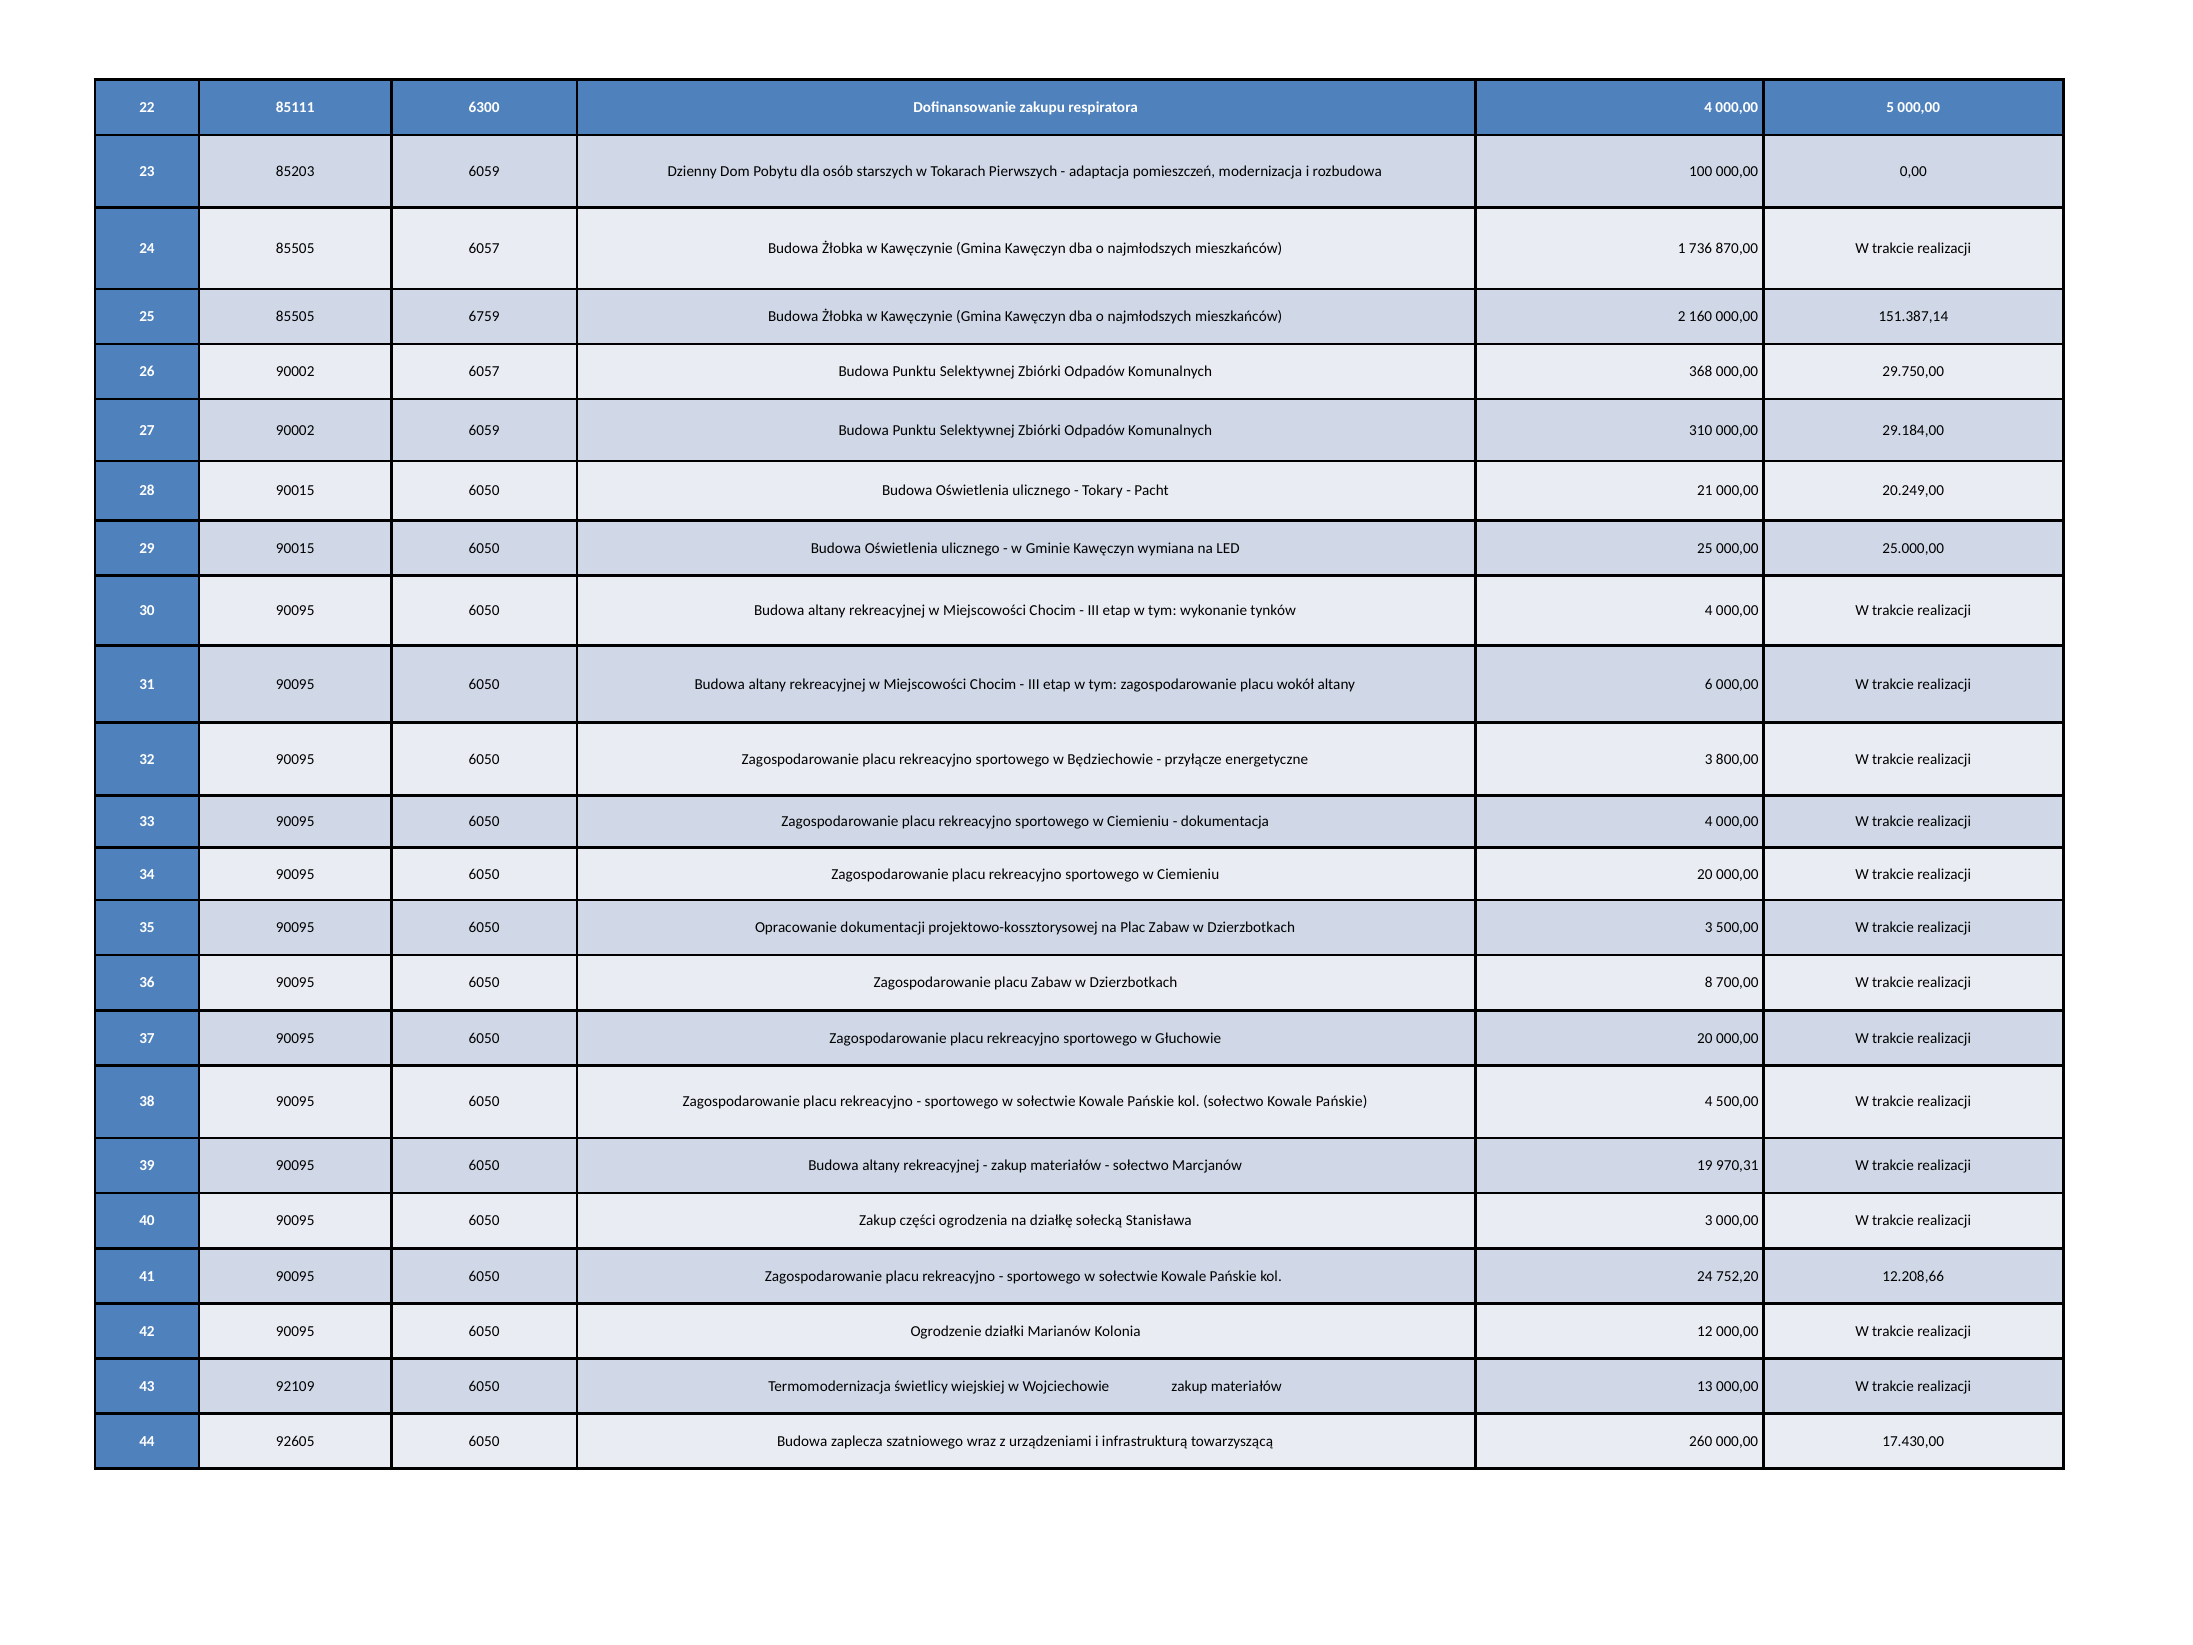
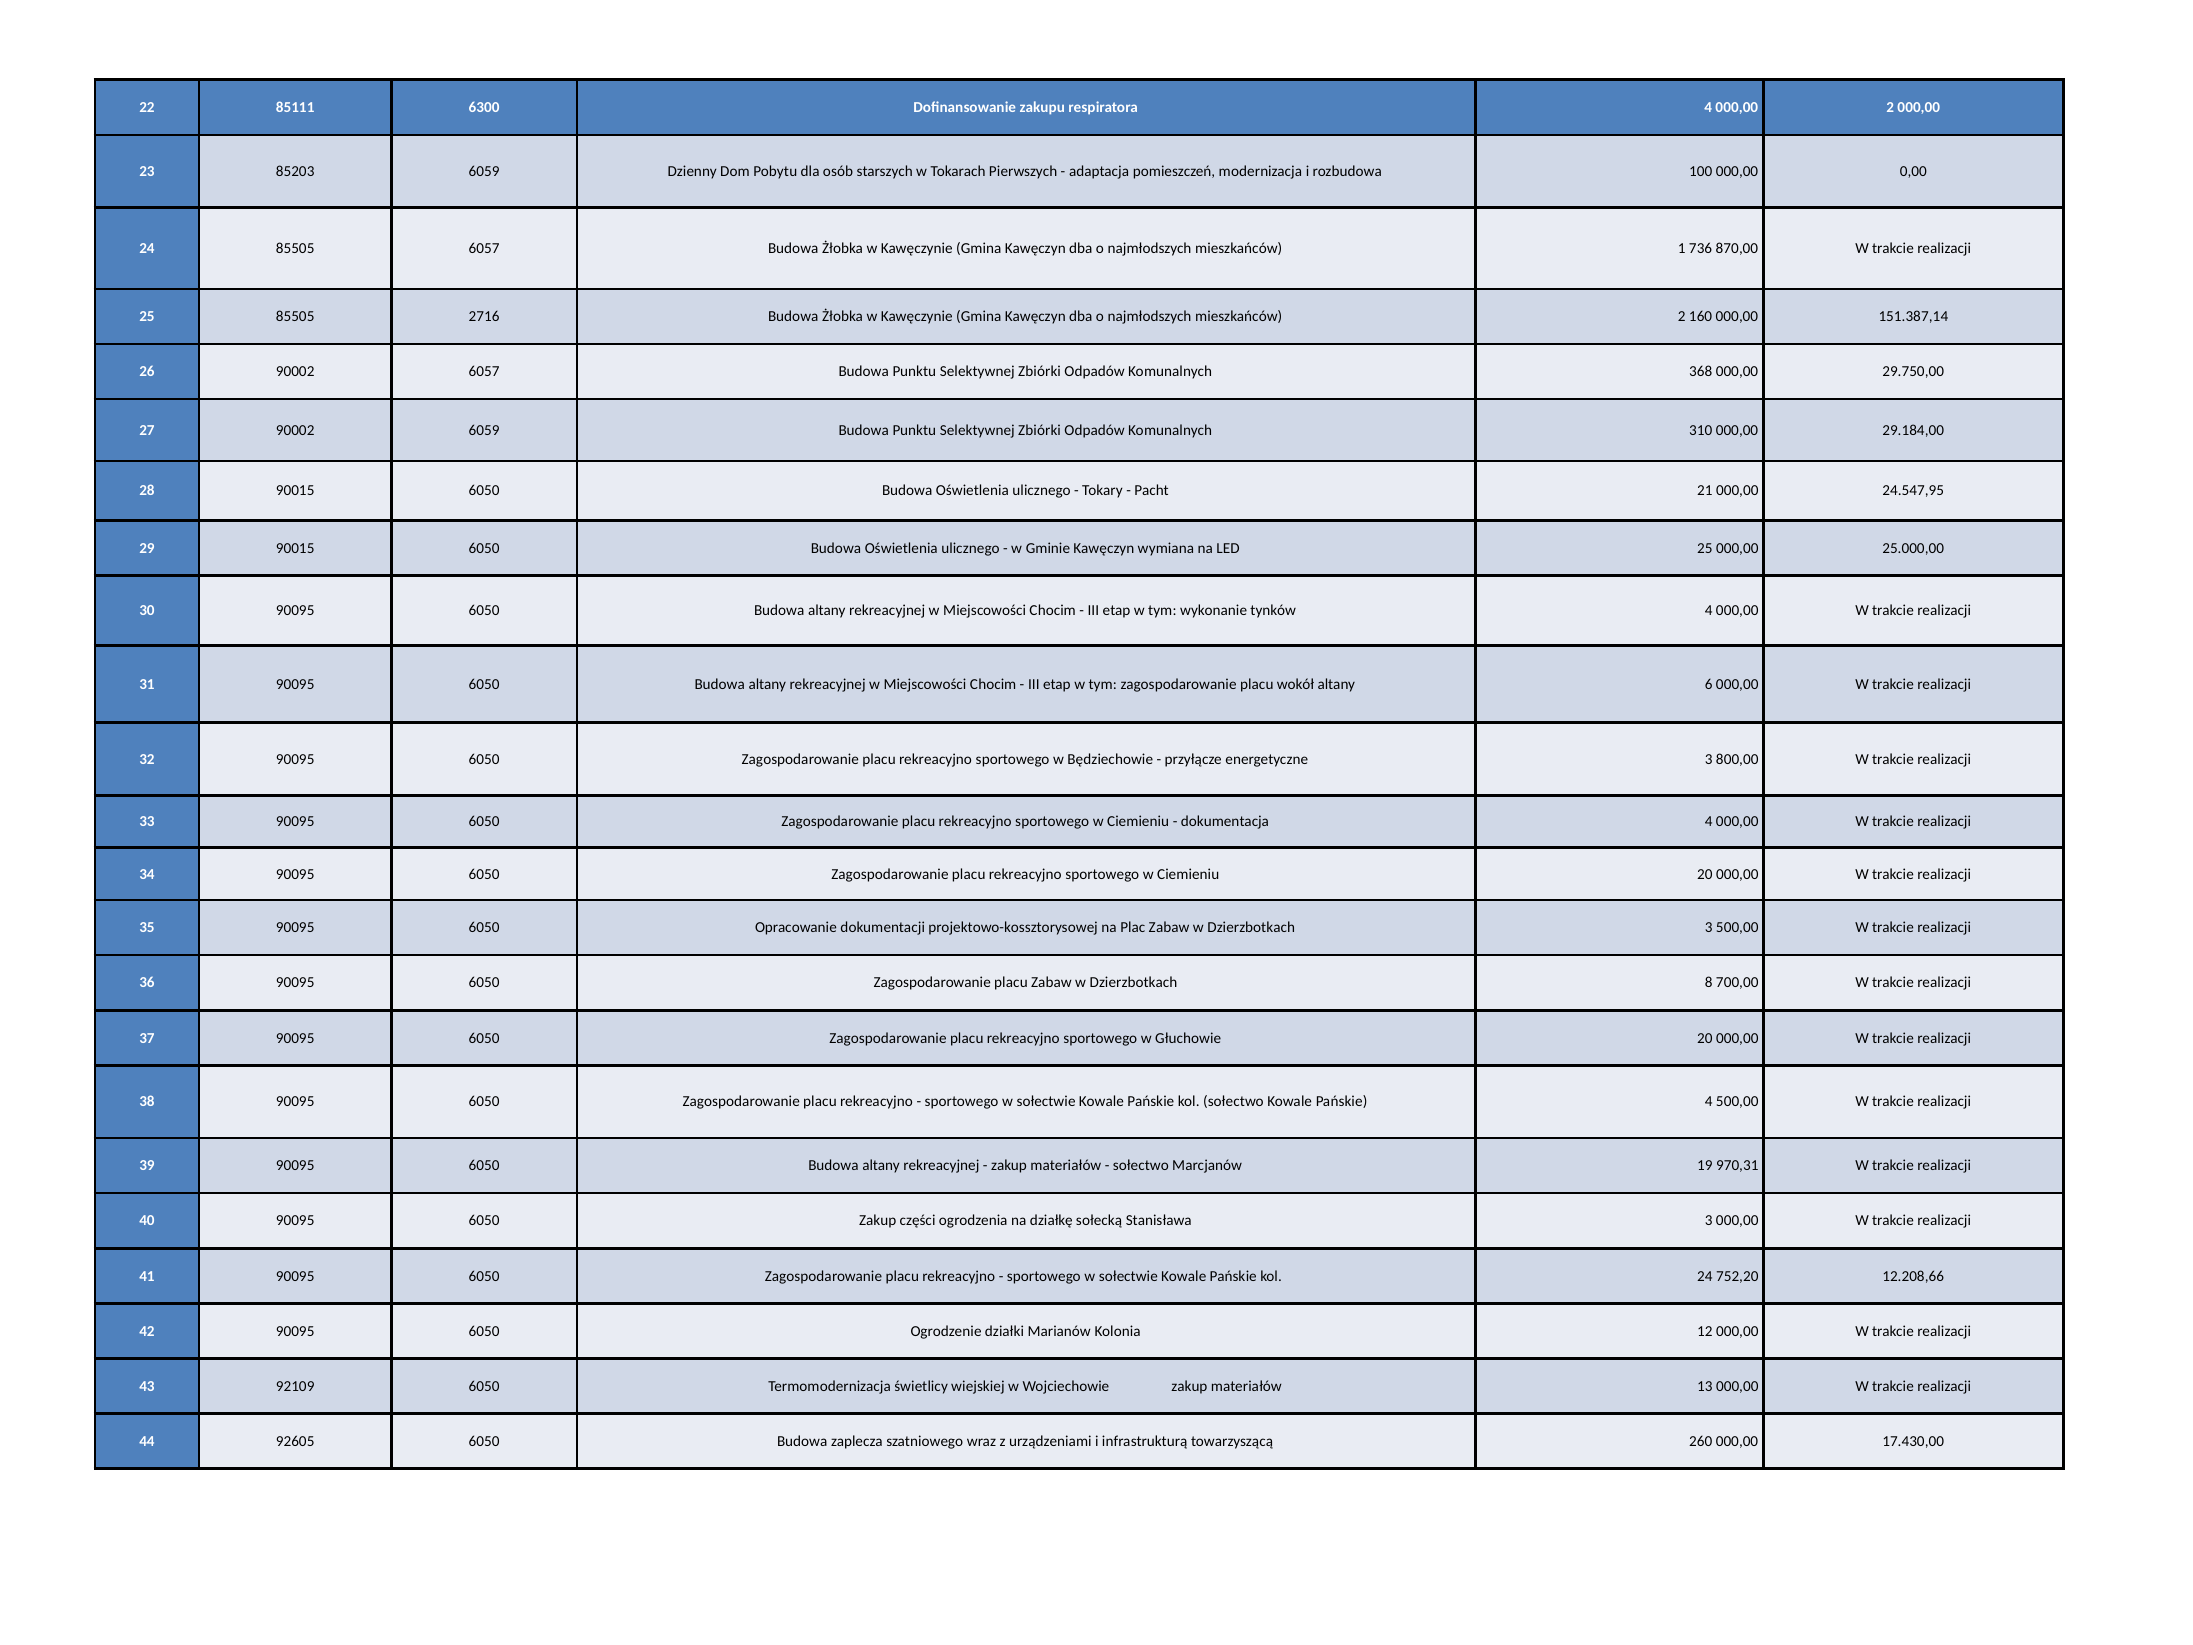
000,00 5: 5 -> 2
6759: 6759 -> 2716
20.249,00: 20.249,00 -> 24.547,95
